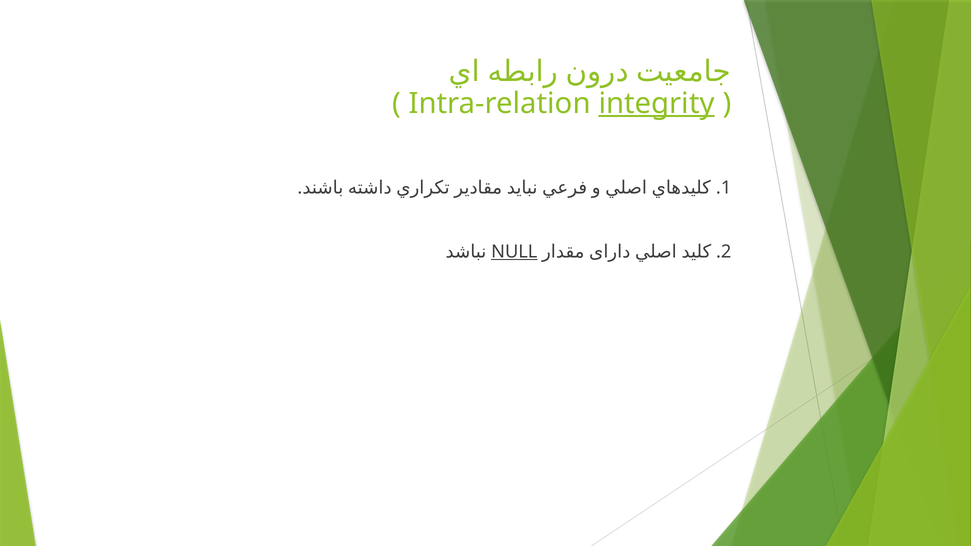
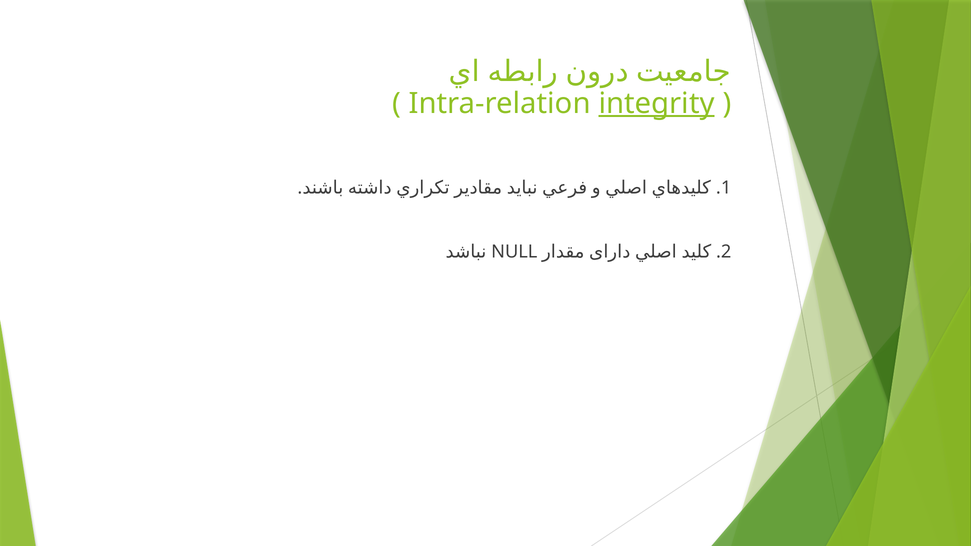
NULL underline: present -> none
